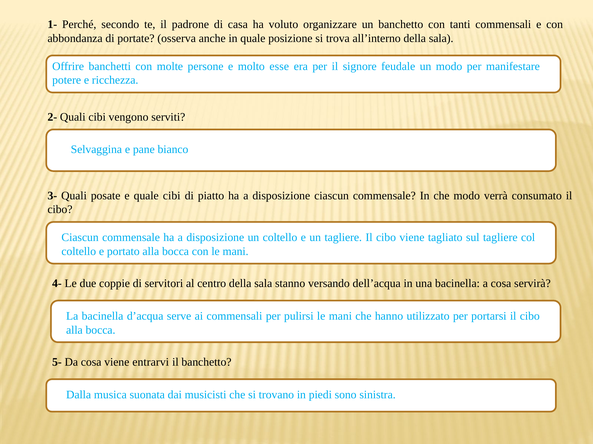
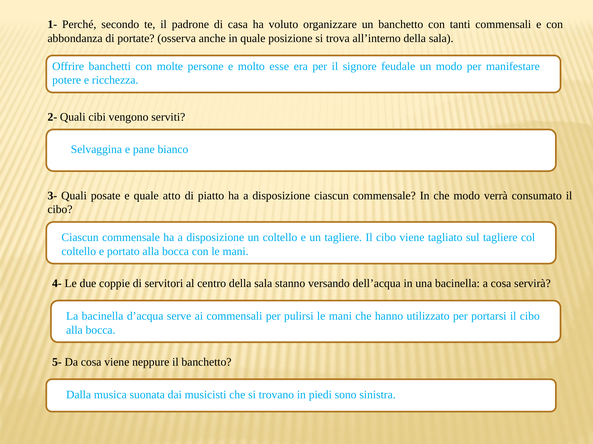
quale cibi: cibi -> atto
entrarvi: entrarvi -> neppure
